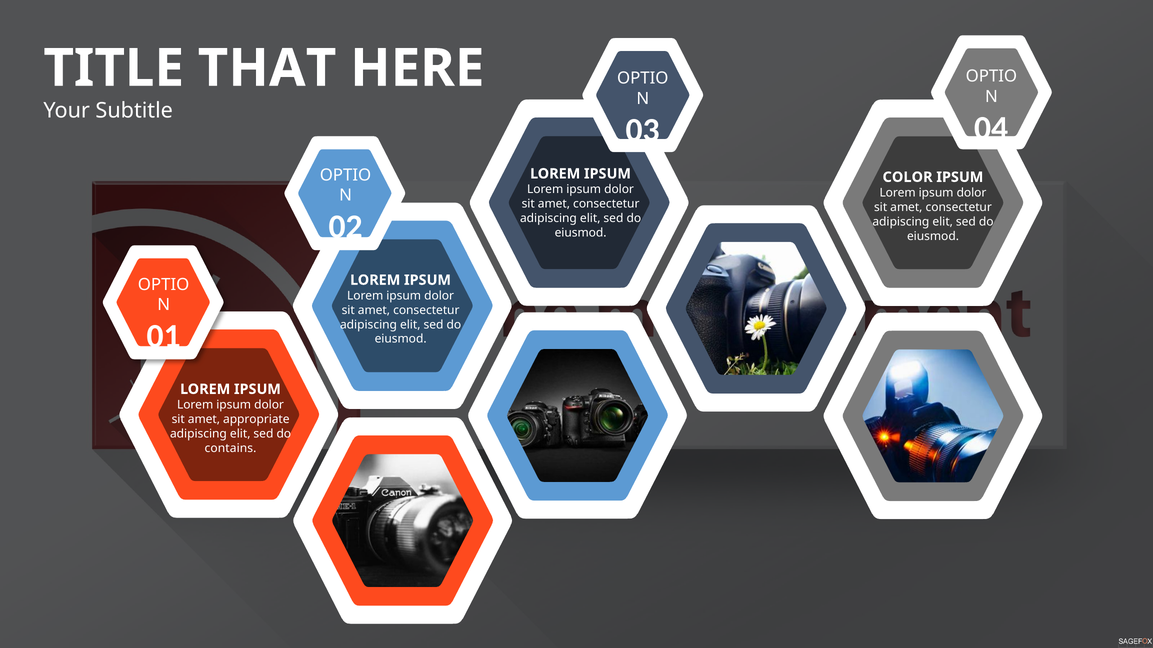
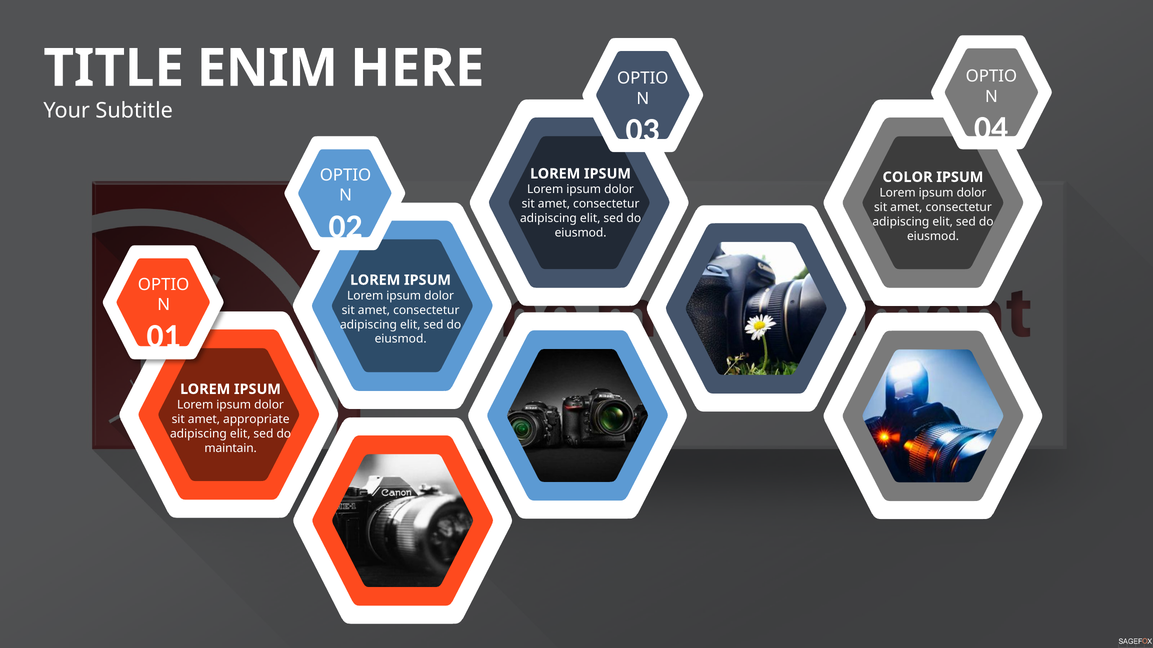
THAT: THAT -> ENIM
contains: contains -> maintain
